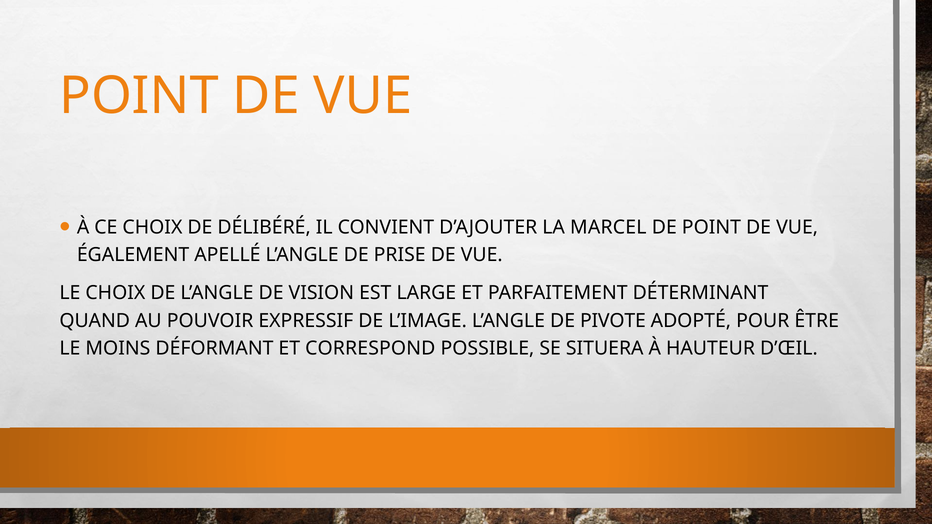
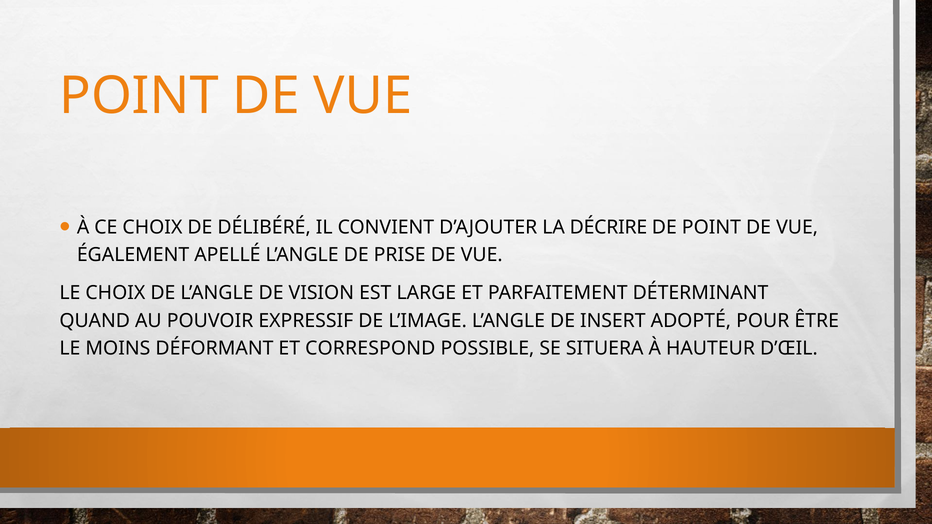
MARCEL: MARCEL -> DÉCRIRE
PIVOTE: PIVOTE -> INSERT
